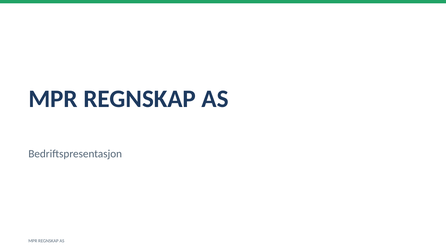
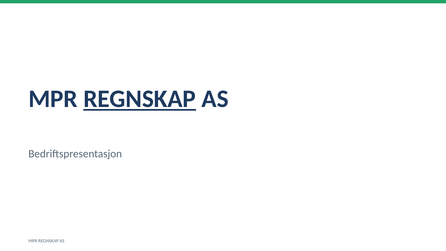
REGNSKAP at (140, 99) underline: none -> present
